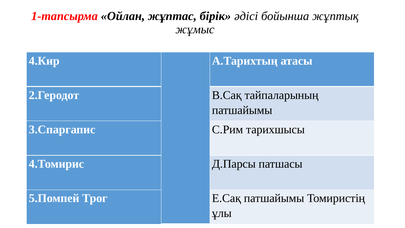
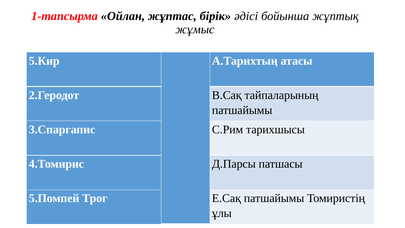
4.Кир: 4.Кир -> 5.Кир
